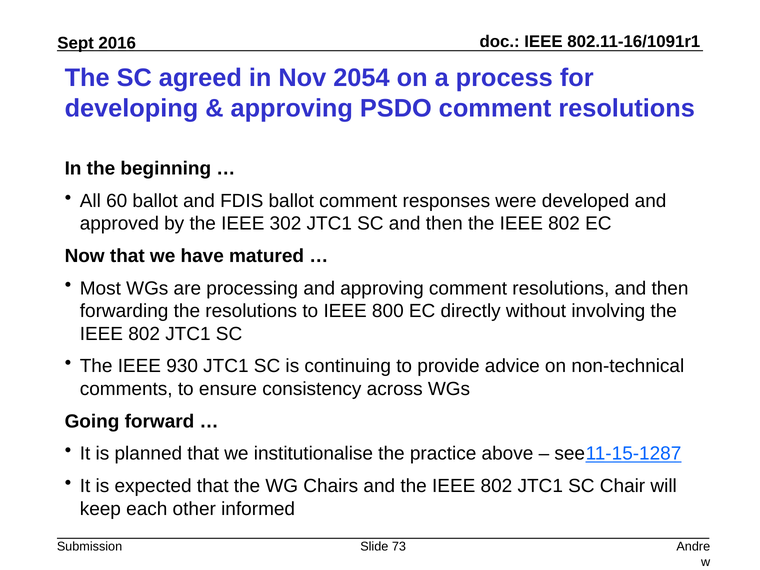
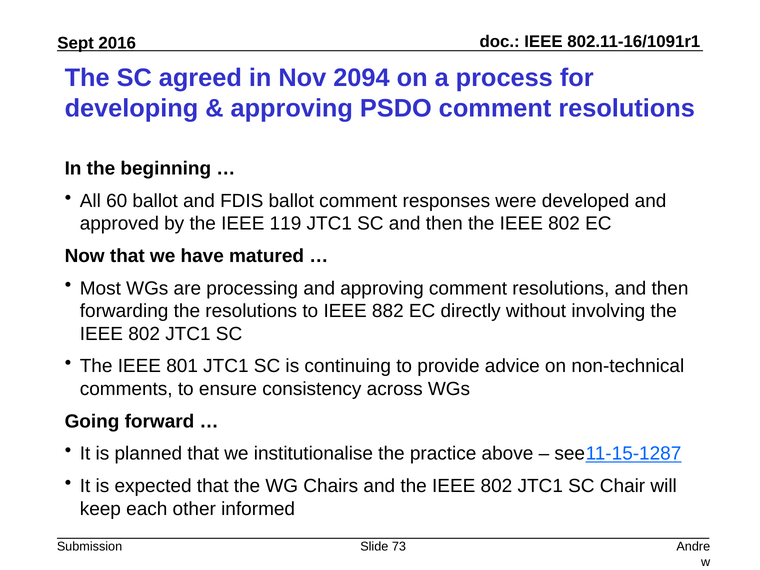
2054: 2054 -> 2094
302: 302 -> 119
800: 800 -> 882
930: 930 -> 801
